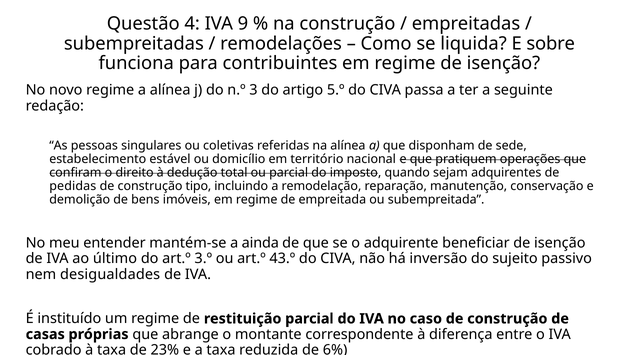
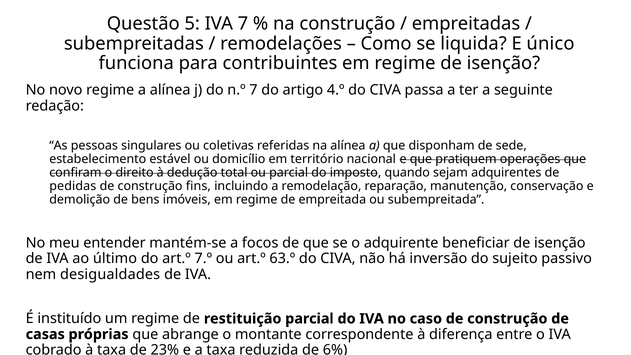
4: 4 -> 5
IVA 9: 9 -> 7
sobre: sobre -> único
n.º 3: 3 -> 7
5.º: 5.º -> 4.º
tipo: tipo -> fins
ainda: ainda -> focos
3.º: 3.º -> 7.º
43.º: 43.º -> 63.º
